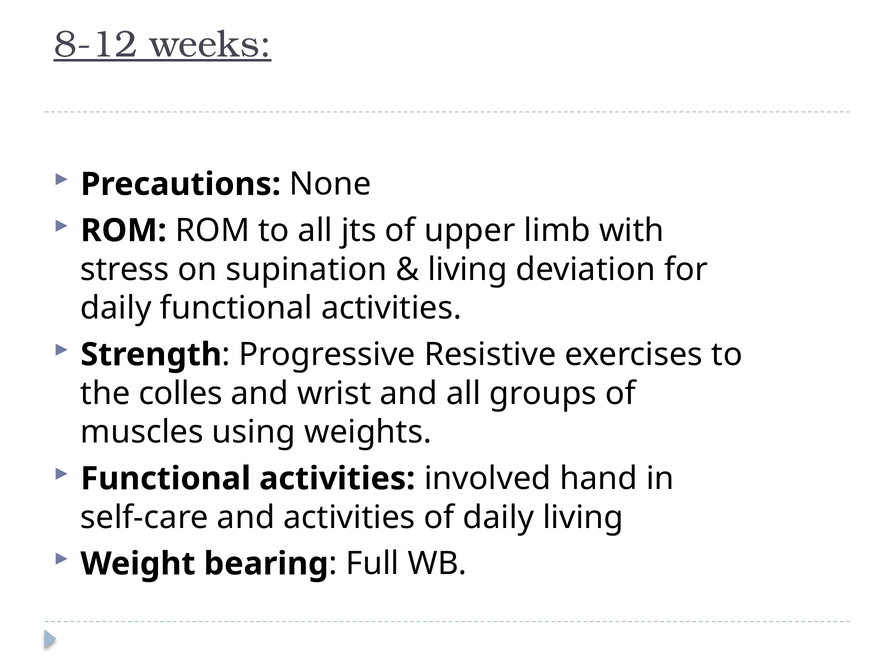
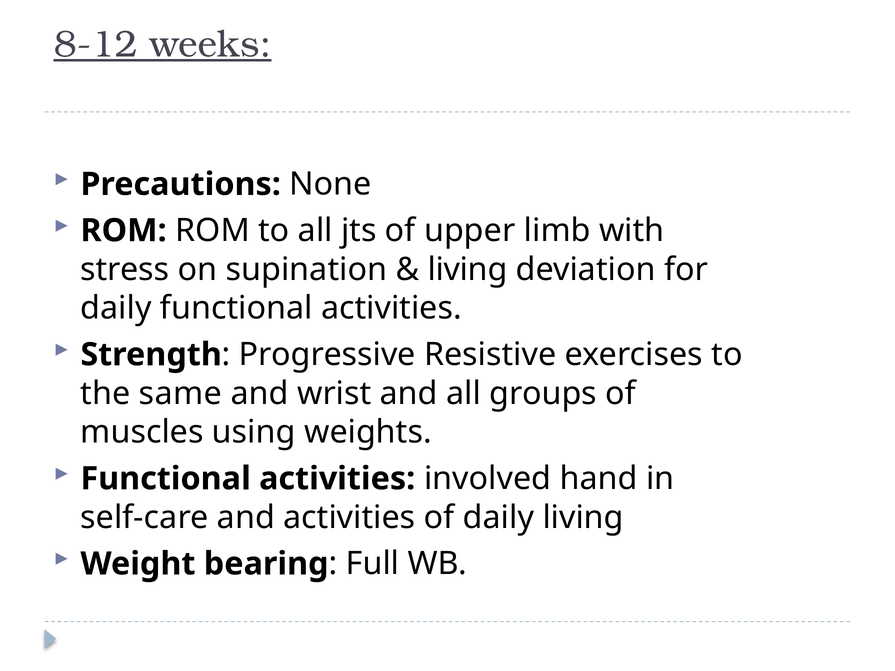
colles: colles -> same
